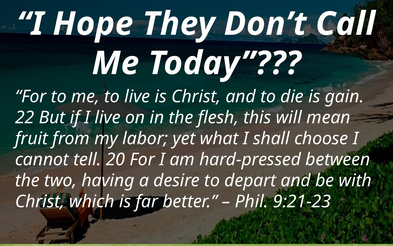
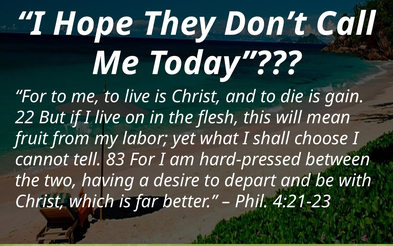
20: 20 -> 83
9:21-23: 9:21-23 -> 4:21-23
